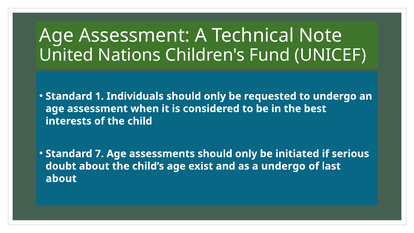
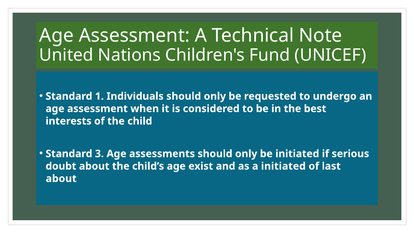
7: 7 -> 3
a undergo: undergo -> initiated
